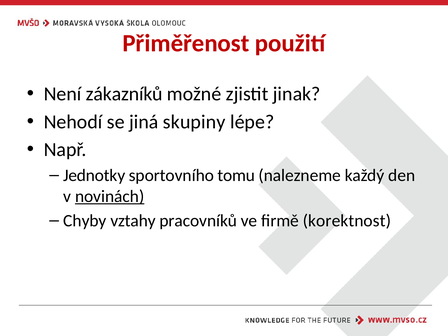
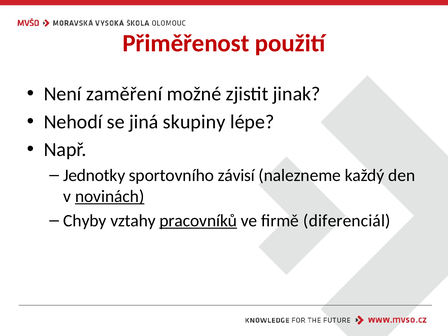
zákazníků: zákazníků -> zaměření
tomu: tomu -> závisí
pracovníků underline: none -> present
korektnost: korektnost -> diferenciál
